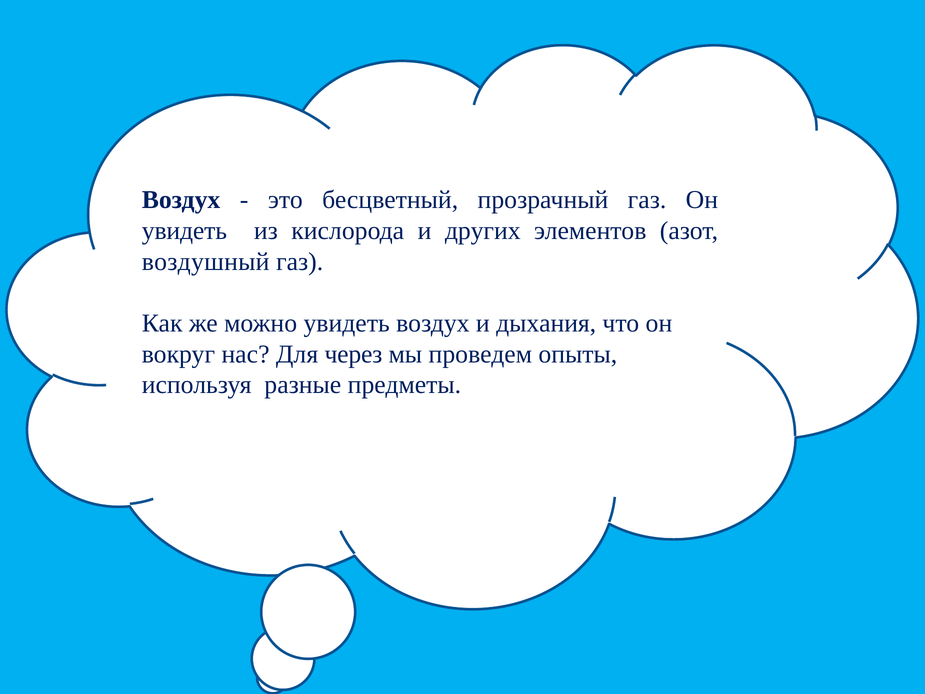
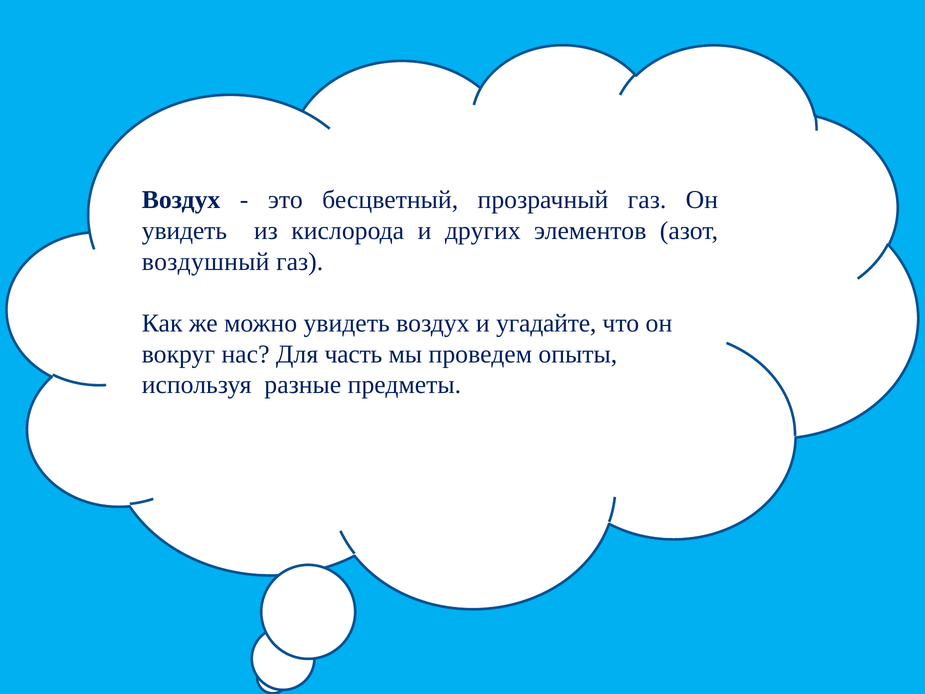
дыхания: дыхания -> угадайте
через: через -> часть
